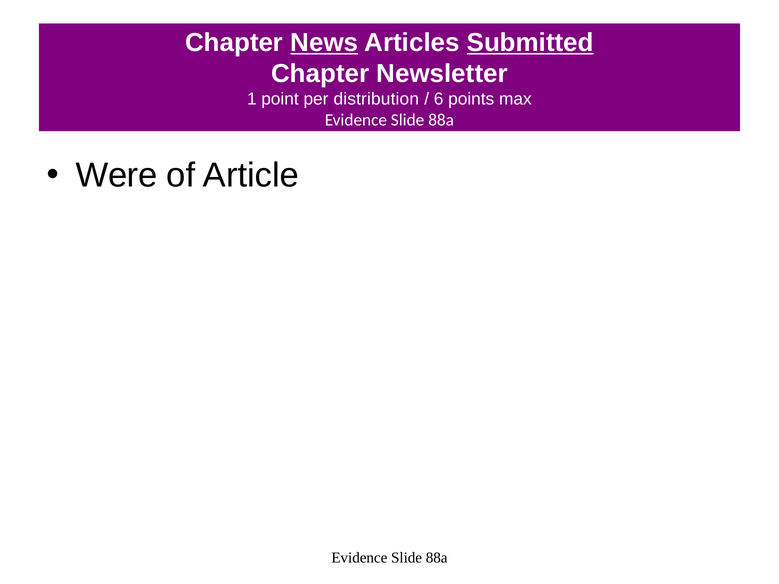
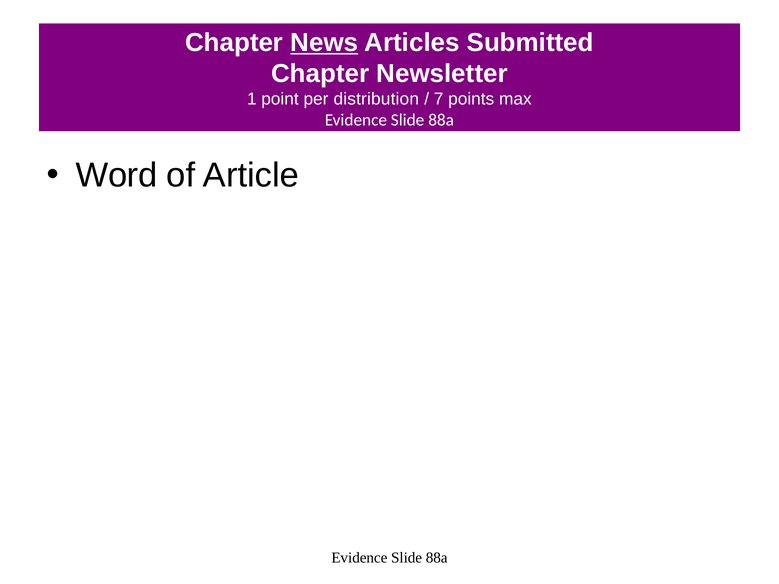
Submitted underline: present -> none
6: 6 -> 7
Were: Were -> Word
